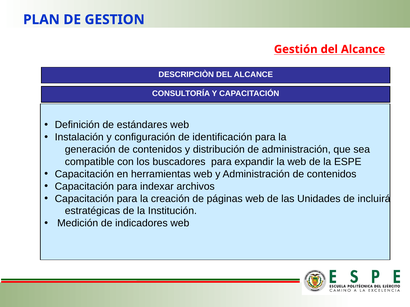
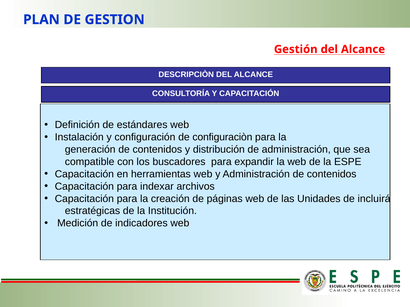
identificación: identificación -> configuraciòn
